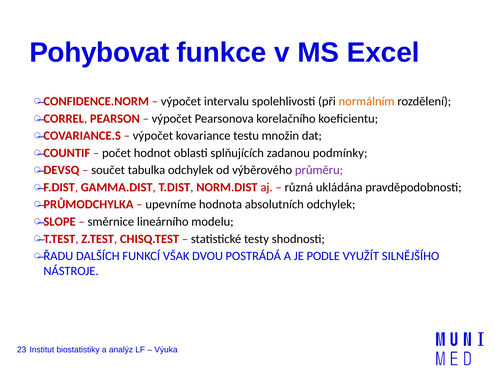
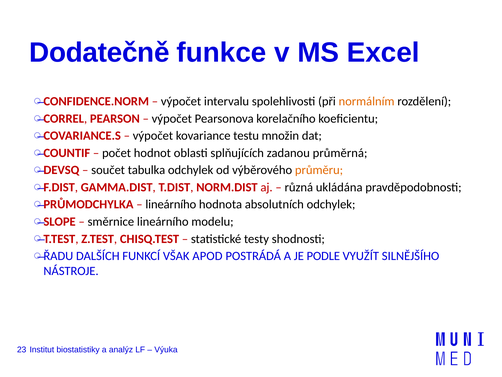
Pohybovat: Pohybovat -> Dodatečně
podmínky: podmínky -> průměrná
průměru colour: purple -> orange
upevníme at (171, 204): upevníme -> lineárního
DVOU: DVOU -> APOD
